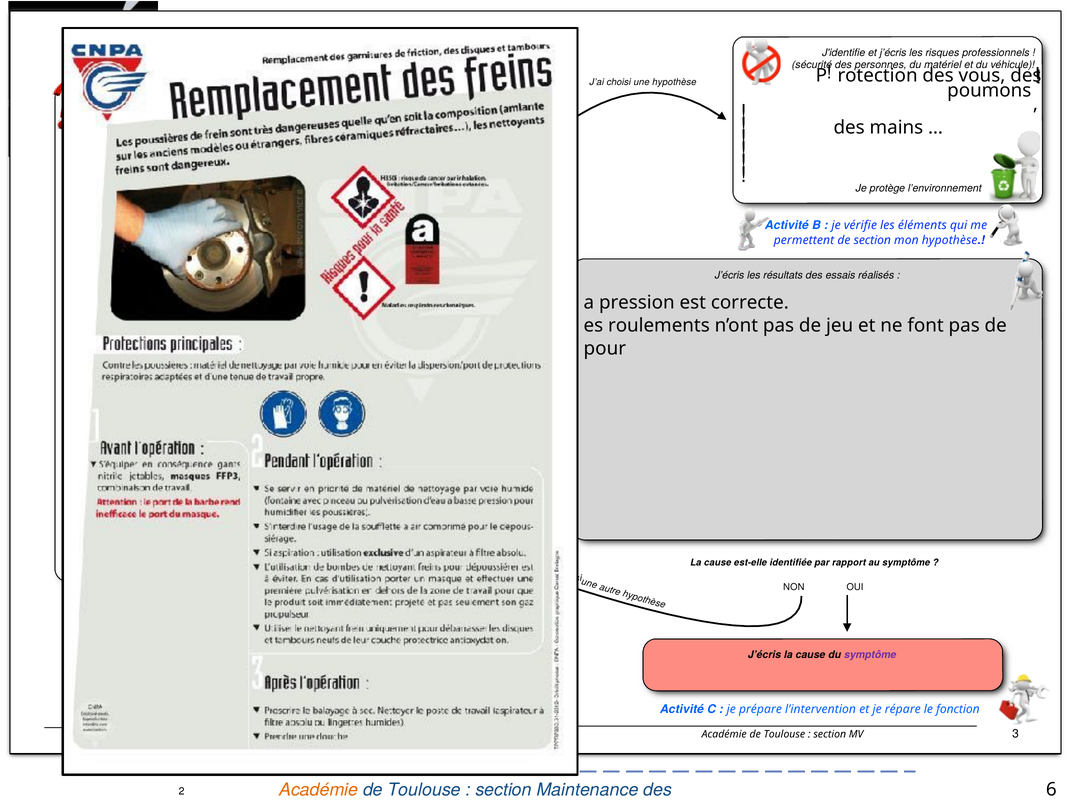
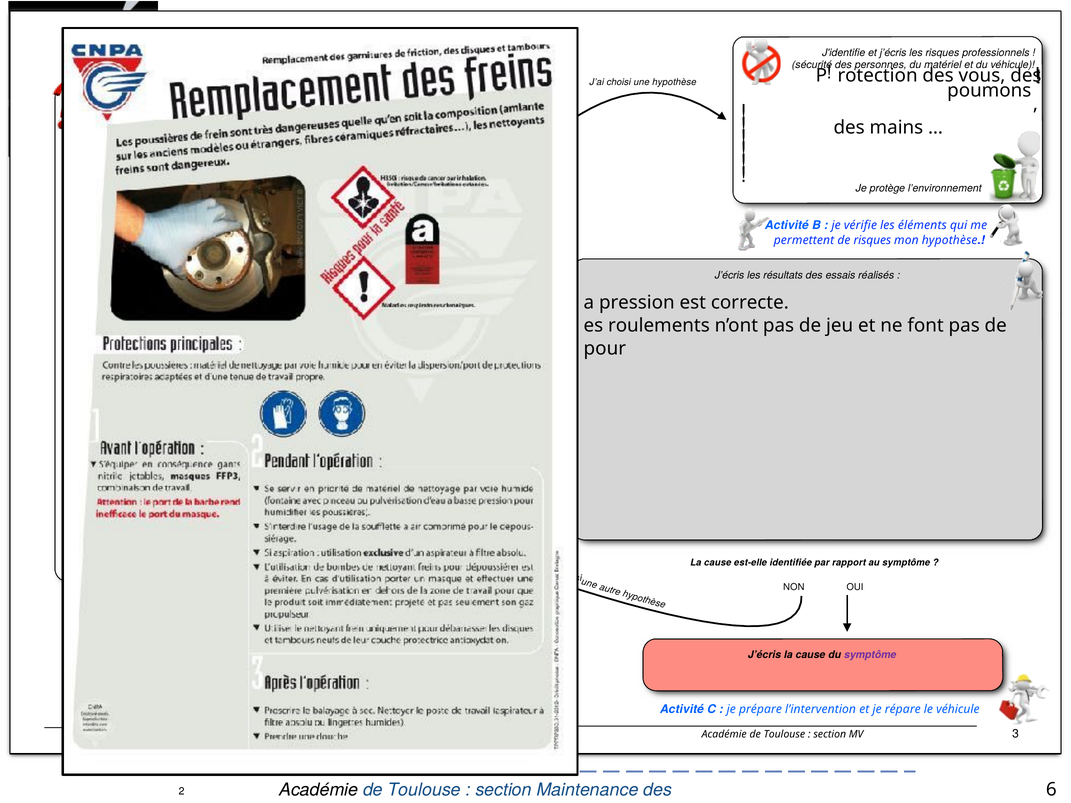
de section: section -> risques
le fonction: fonction -> véhicule
Académie at (319, 790) colour: orange -> black
